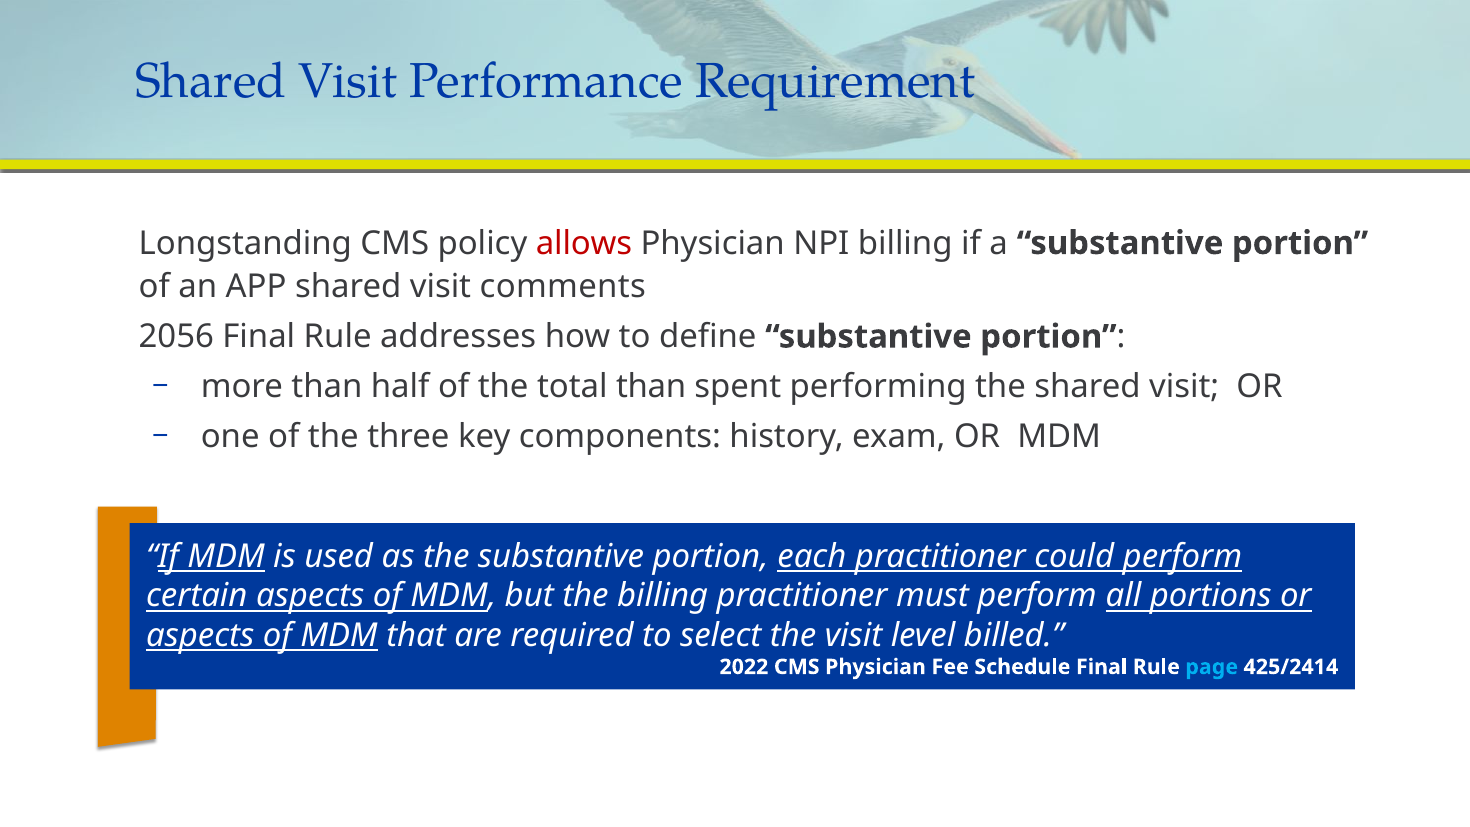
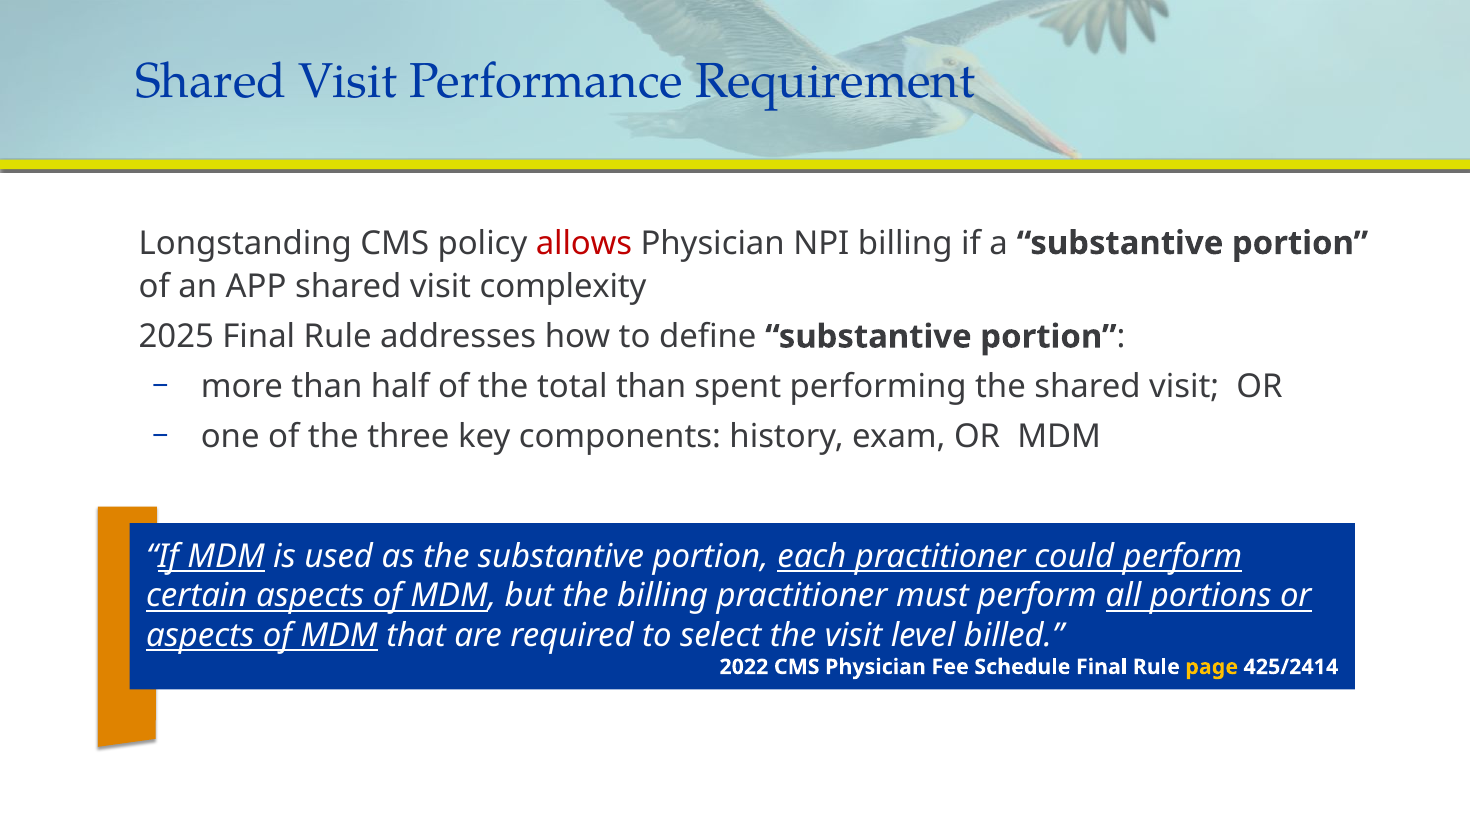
comments: comments -> complexity
2056: 2056 -> 2025
page colour: light blue -> yellow
